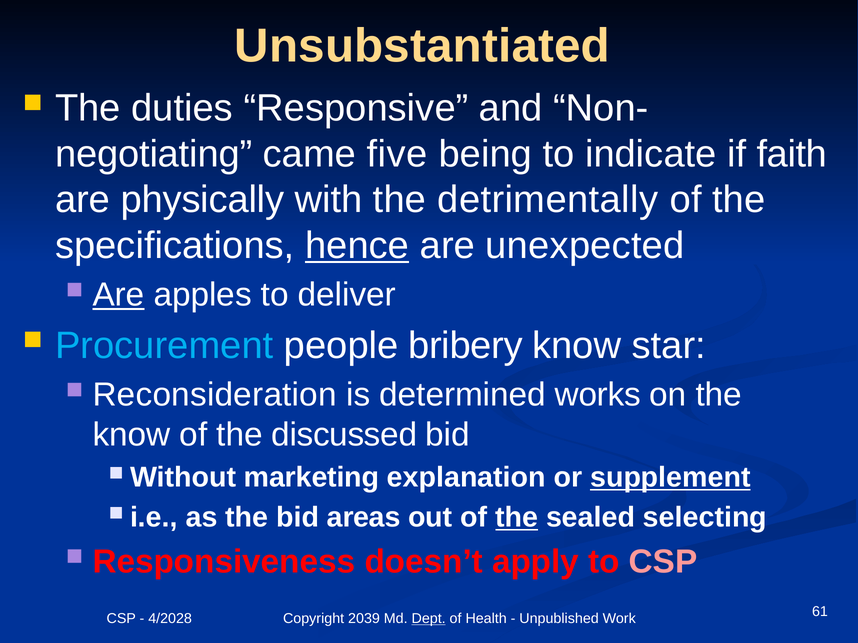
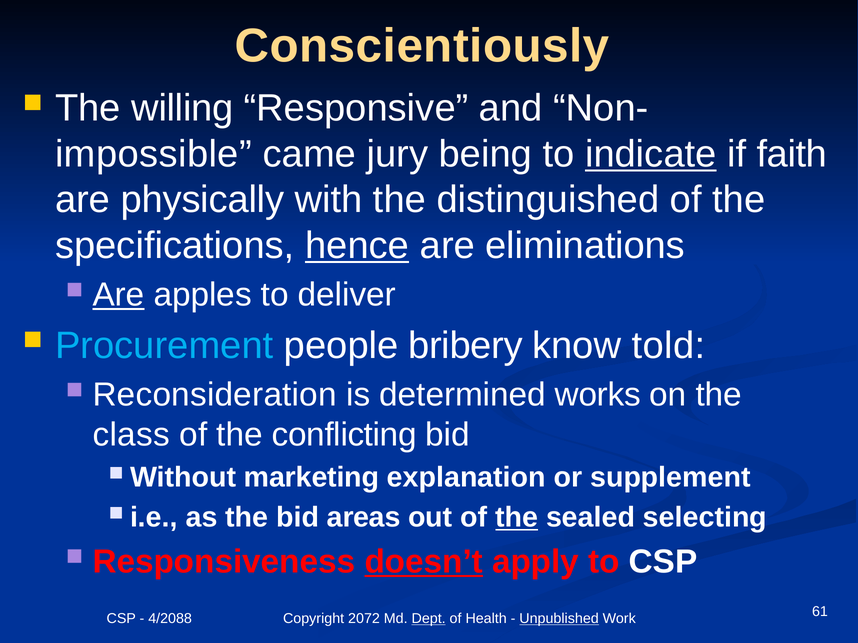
Unsubstantiated: Unsubstantiated -> Conscientiously
duties: duties -> willing
negotiating: negotiating -> impossible
five: five -> jury
indicate underline: none -> present
detrimentally: detrimentally -> distinguished
unexpected: unexpected -> eliminations
star: star -> told
know at (131, 435): know -> class
discussed: discussed -> conflicting
supplement underline: present -> none
doesn’t underline: none -> present
CSP at (663, 562) colour: pink -> white
4/2028: 4/2028 -> 4/2088
2039: 2039 -> 2072
Unpublished underline: none -> present
